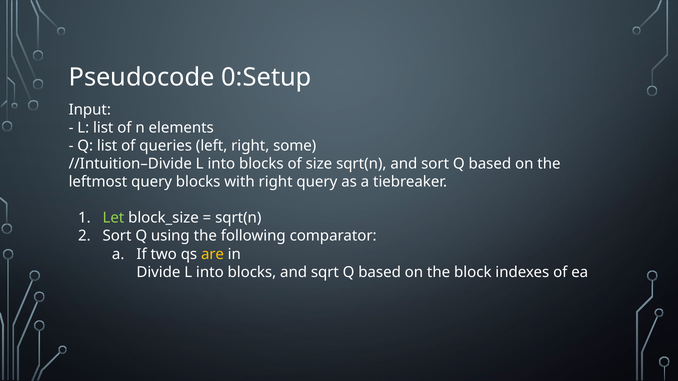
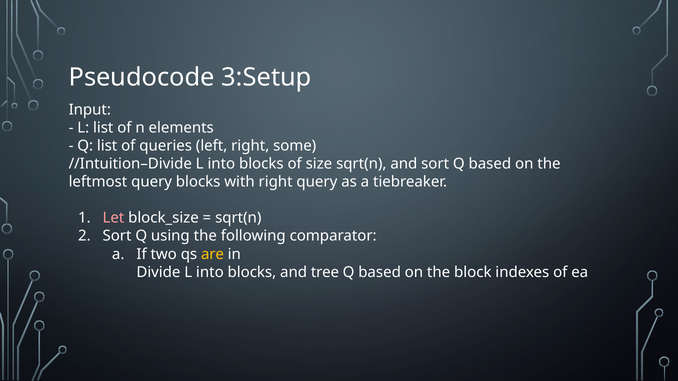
0:Setup: 0:Setup -> 3:Setup
Let colour: light green -> pink
sqrt: sqrt -> tree
